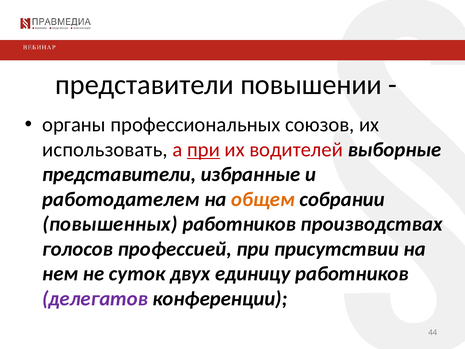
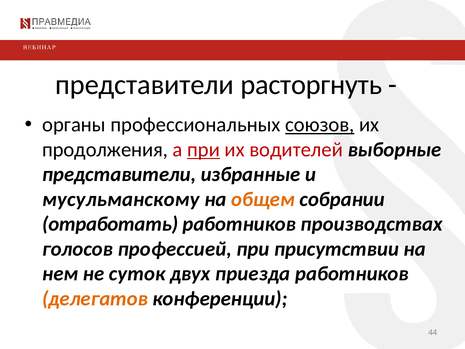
повышении: повышении -> расторгнуть
союзов underline: none -> present
использовать: использовать -> продолжения
работодателем: работодателем -> мусульманскому
повышенных: повышенных -> отработать
единицу: единицу -> приезда
делегатов colour: purple -> orange
